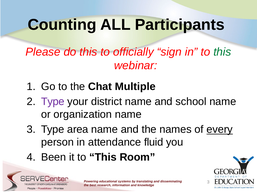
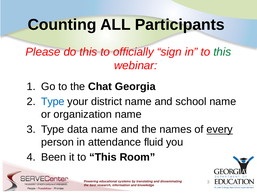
Multiple: Multiple -> Georgia
Type at (53, 101) colour: purple -> blue
area: area -> data
